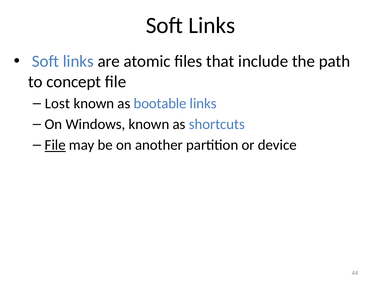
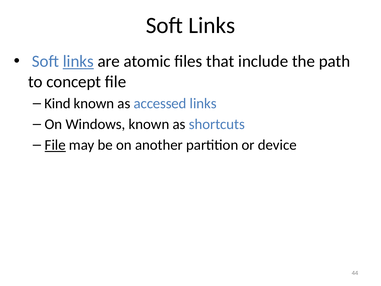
links at (78, 61) underline: none -> present
Lost: Lost -> Kind
bootable: bootable -> accessed
